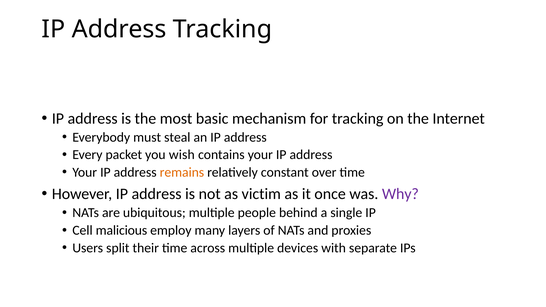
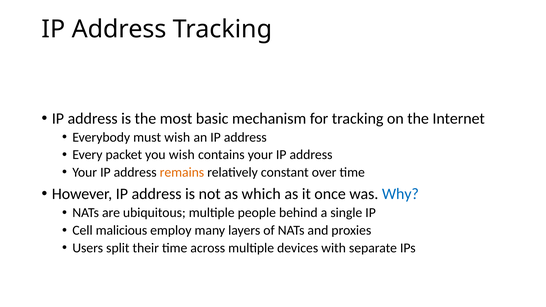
must steal: steal -> wish
victim: victim -> which
Why colour: purple -> blue
